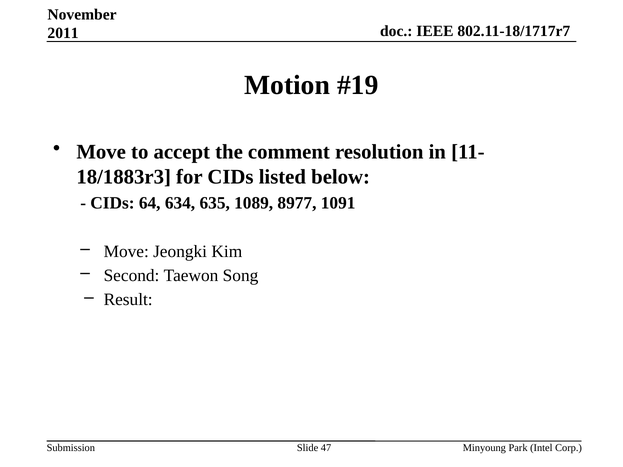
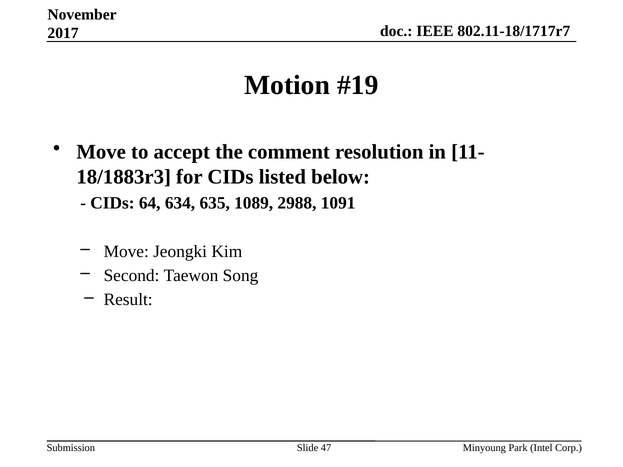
2011: 2011 -> 2017
8977: 8977 -> 2988
